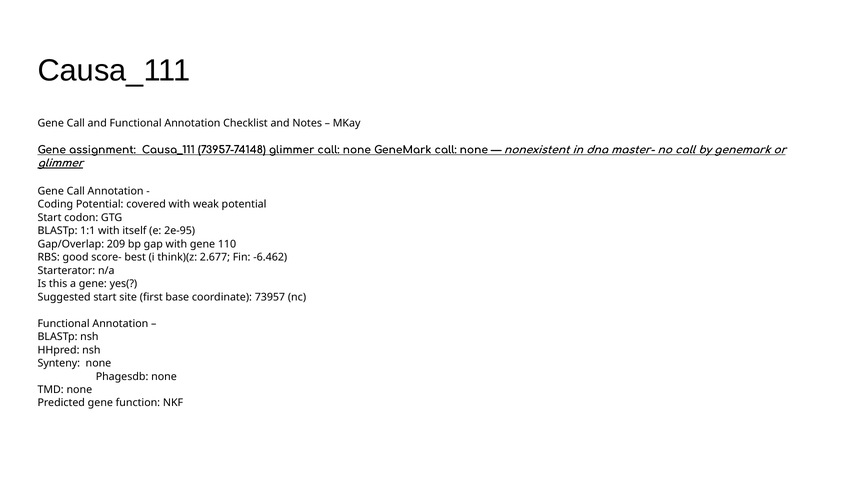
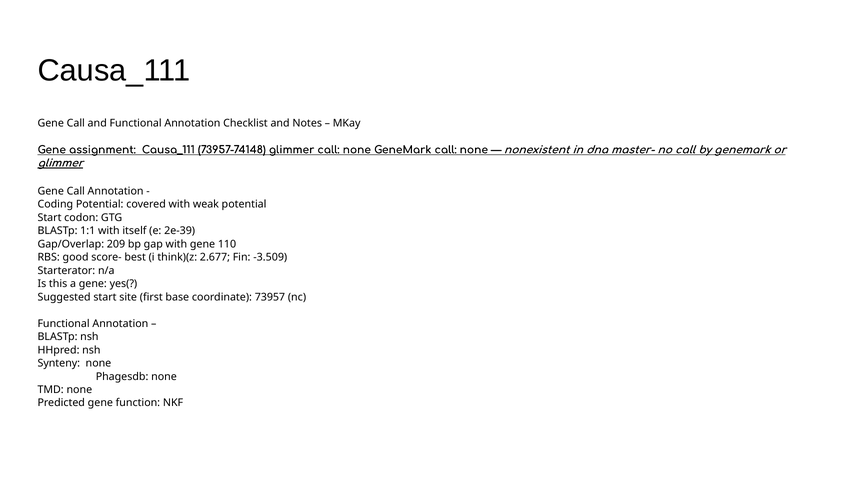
2e-95: 2e-95 -> 2e-39
-6.462: -6.462 -> -3.509
